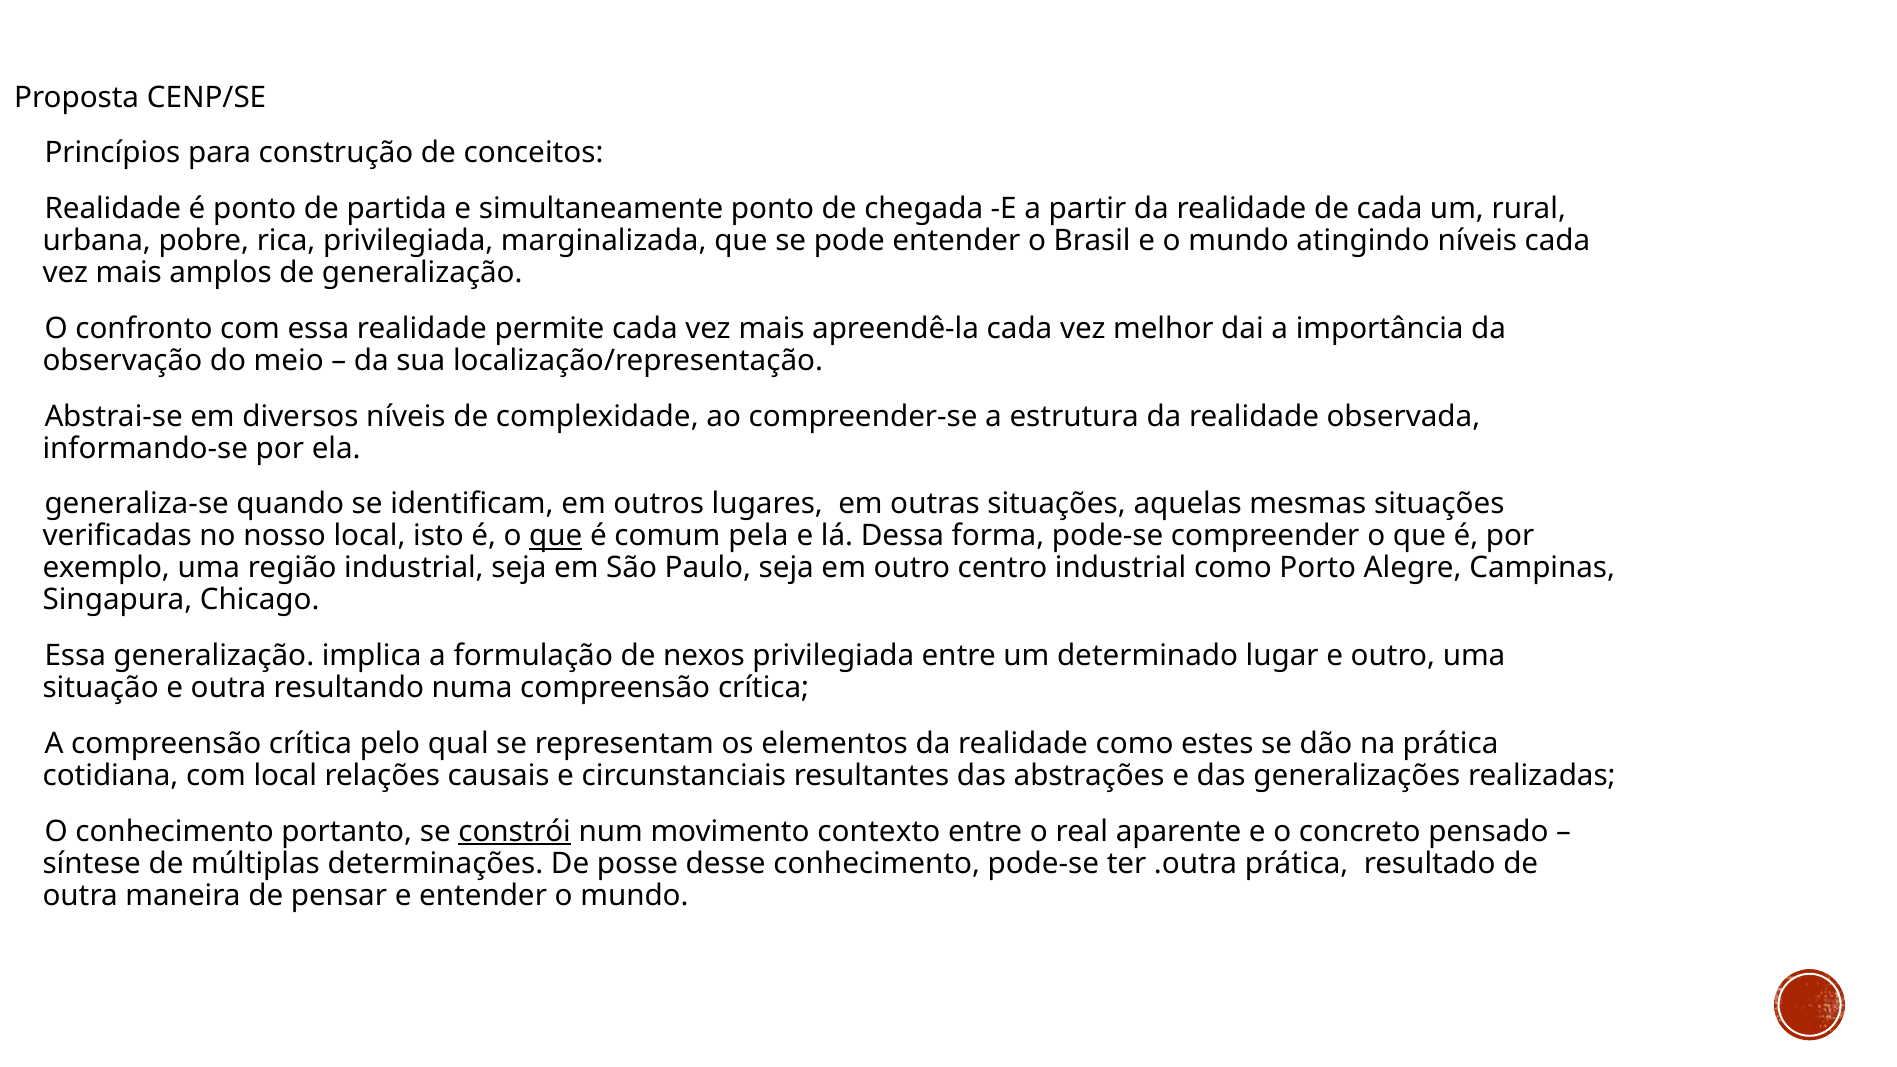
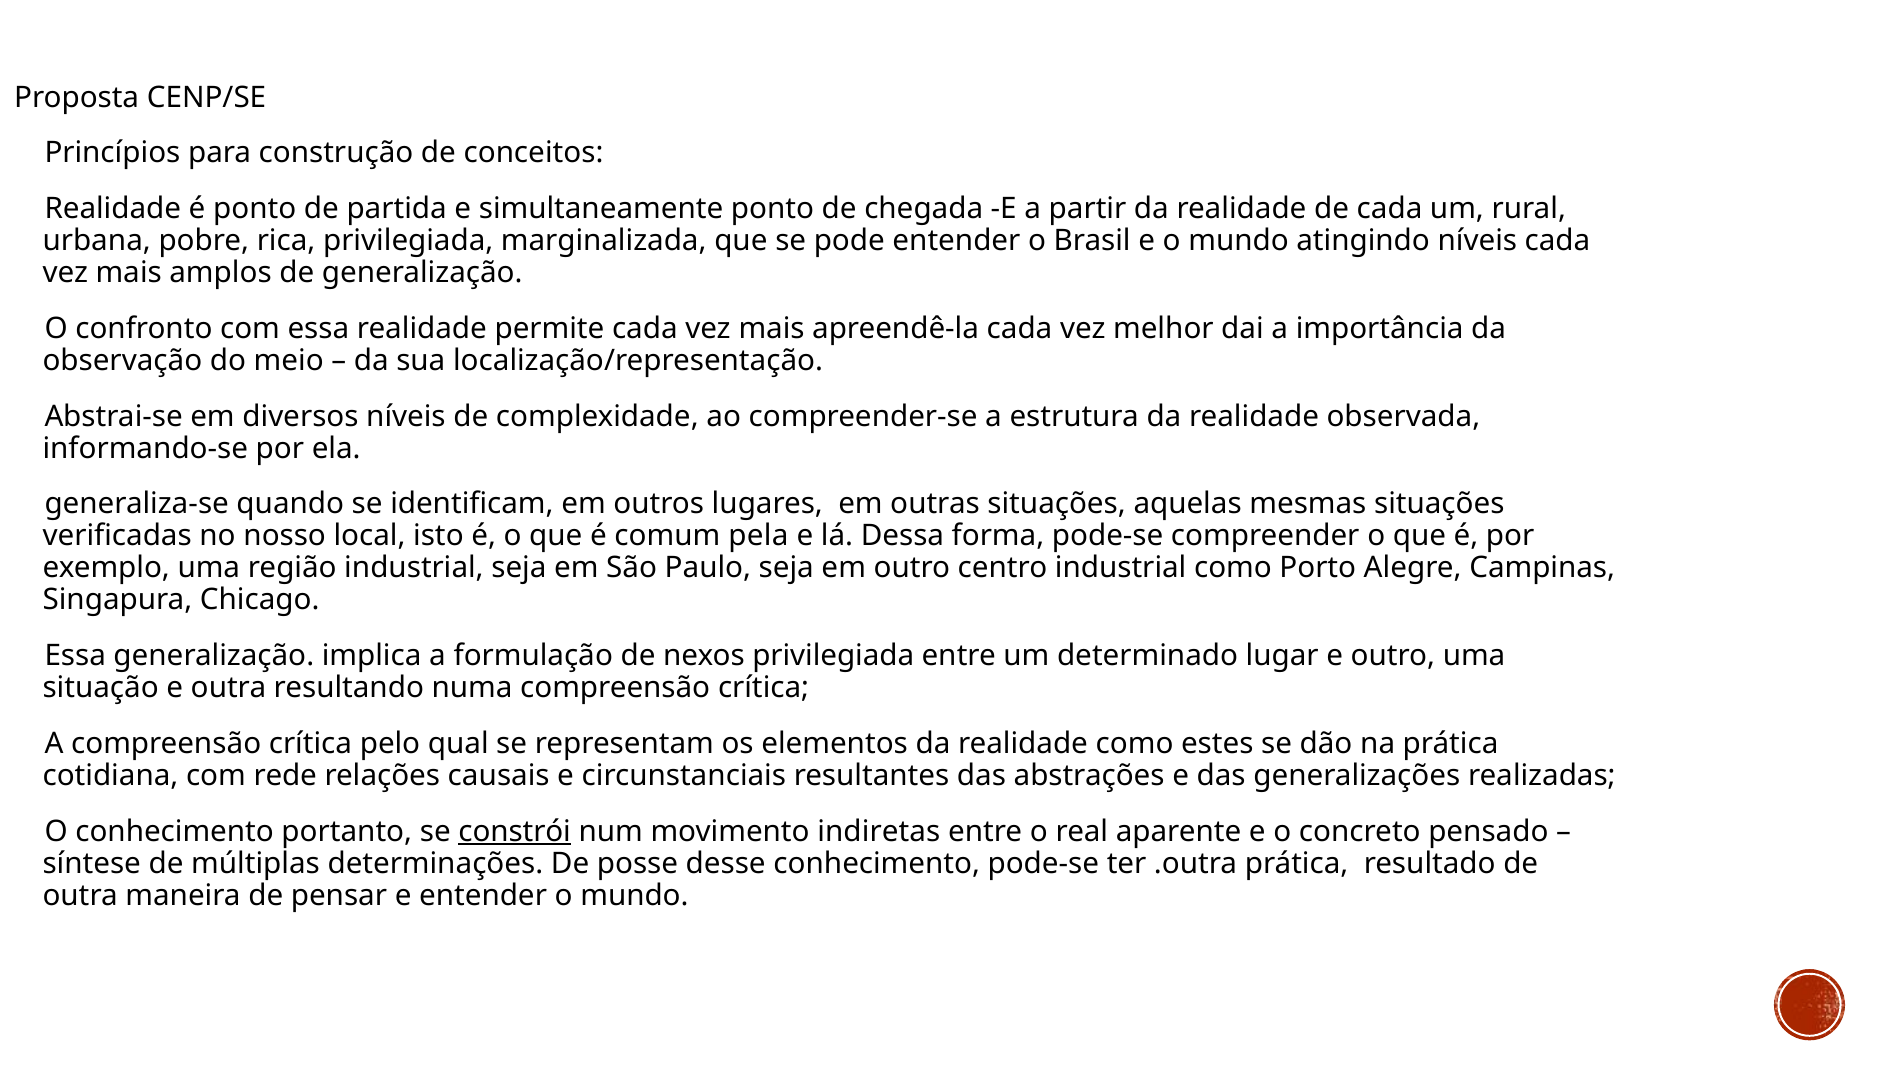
que at (556, 536) underline: present -> none
com local: local -> rede
contexto: contexto -> indiretas
